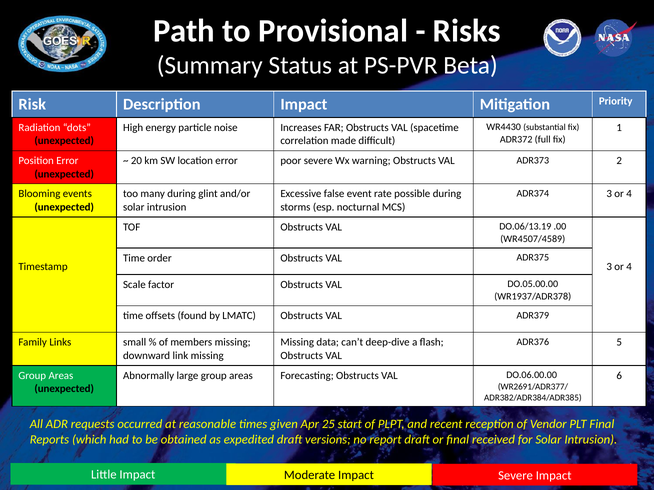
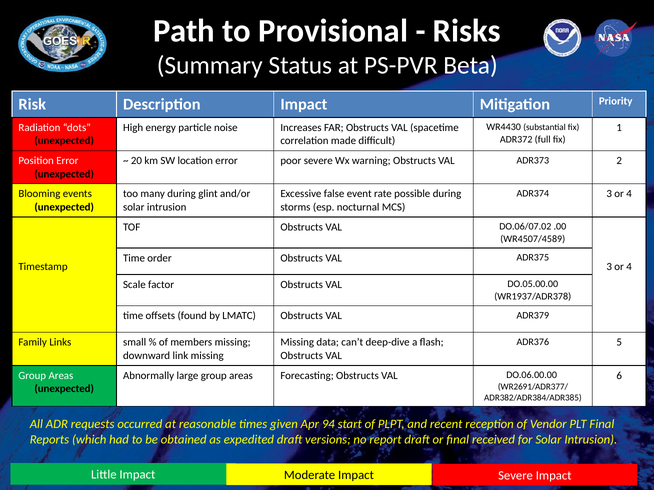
DO.06/13.19: DO.06/13.19 -> DO.06/07.02
25: 25 -> 94
